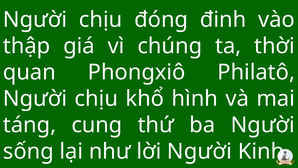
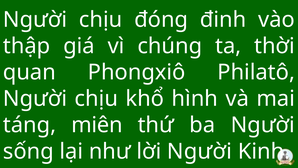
cung: cung -> miên
